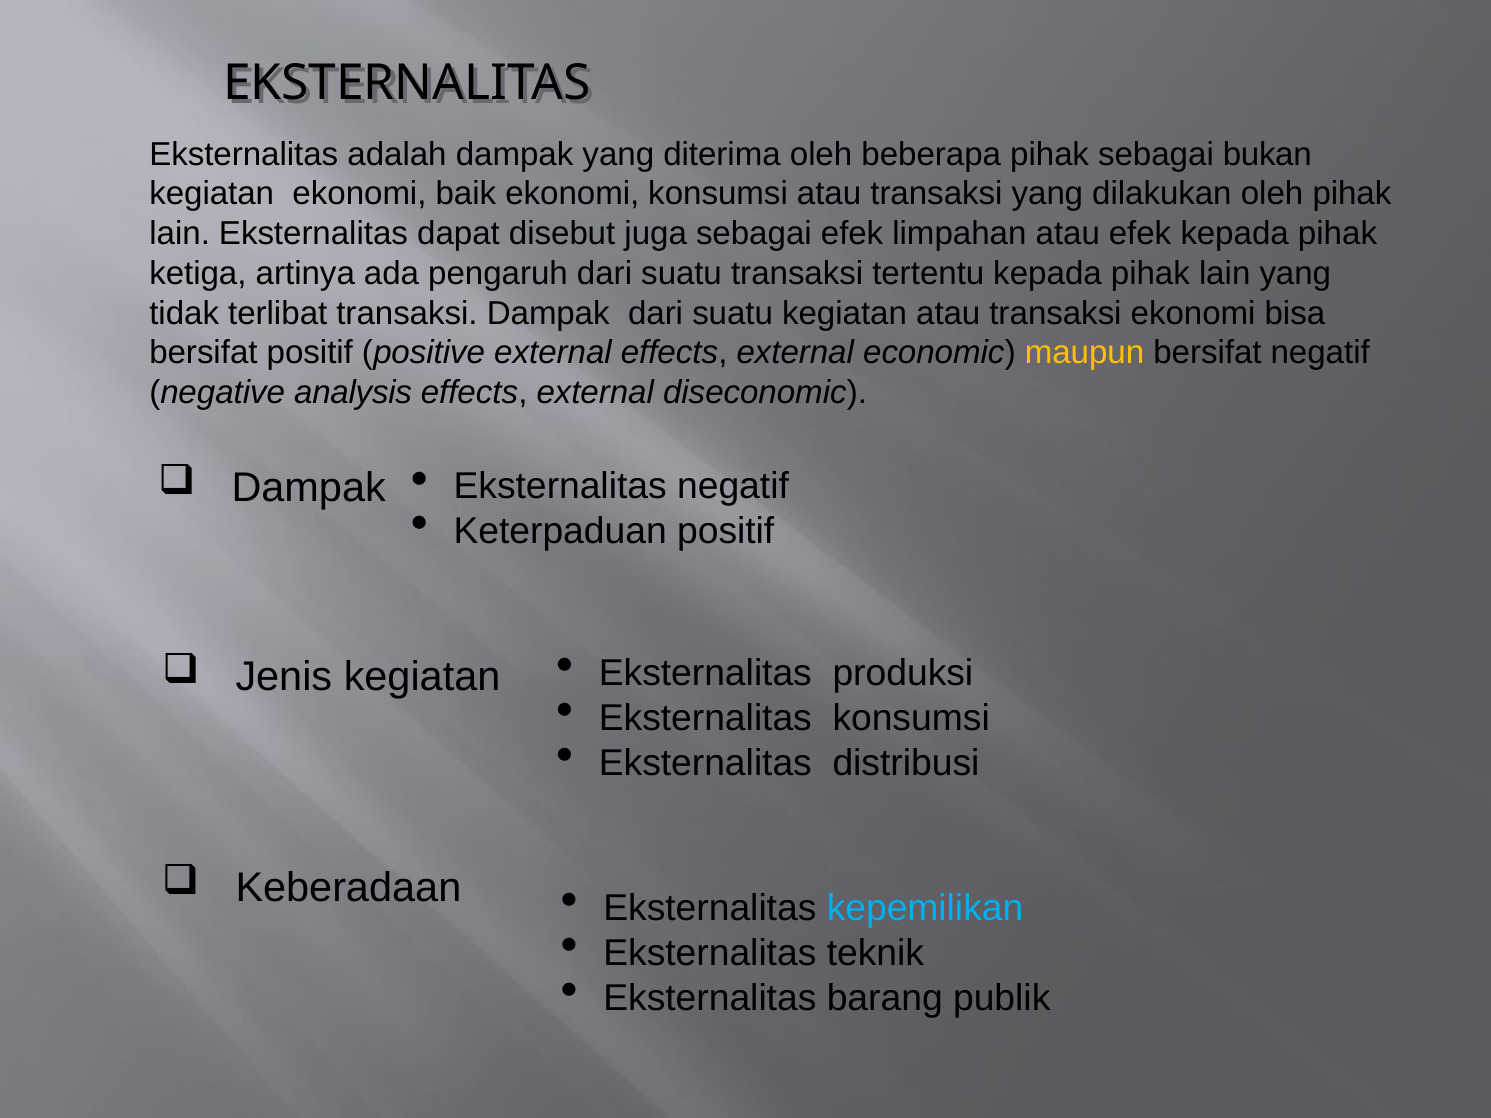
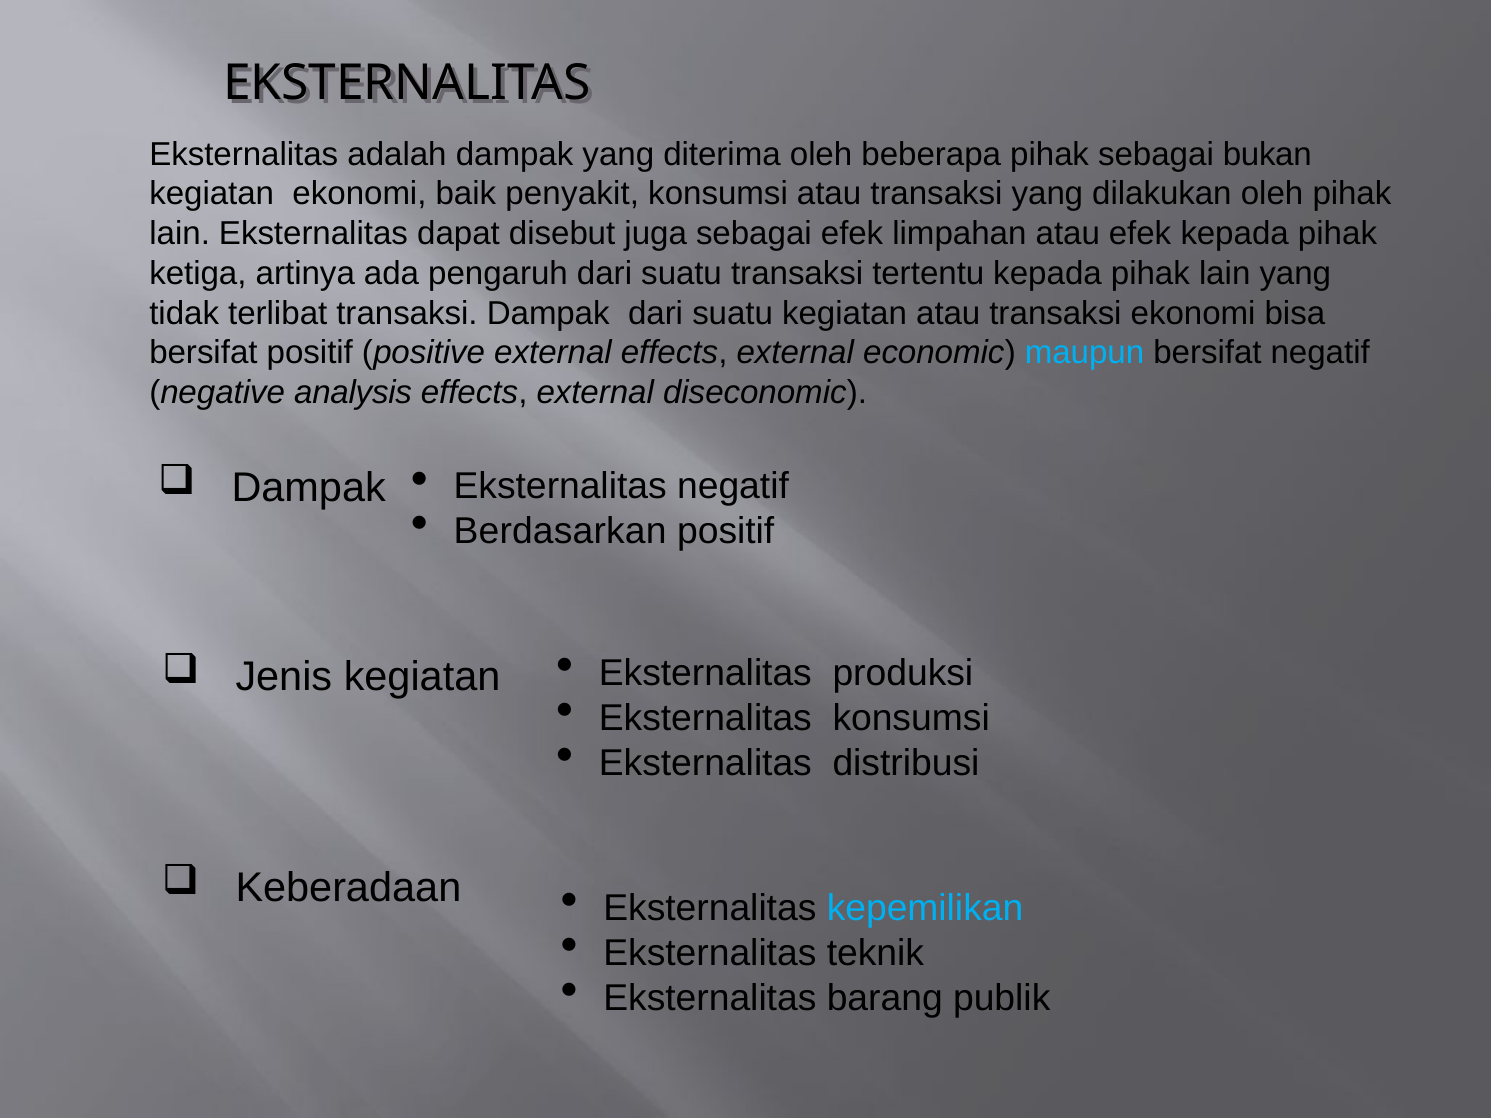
baik ekonomi: ekonomi -> penyakit
maupun colour: yellow -> light blue
Keterpaduan: Keterpaduan -> Berdasarkan
